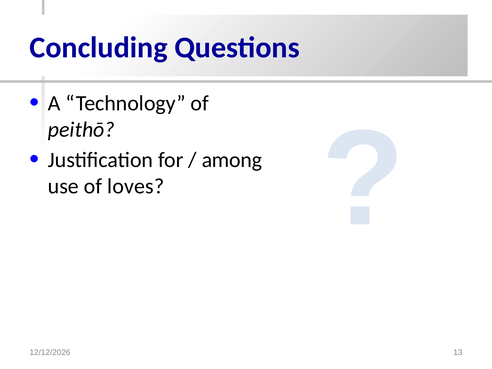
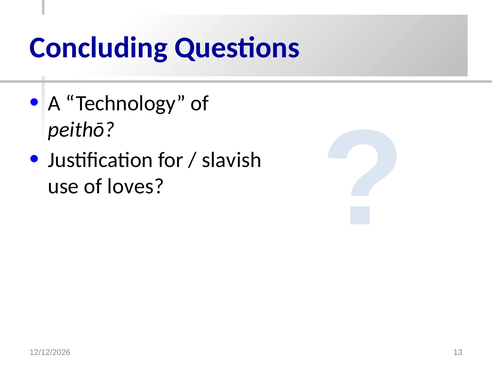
among: among -> slavish
